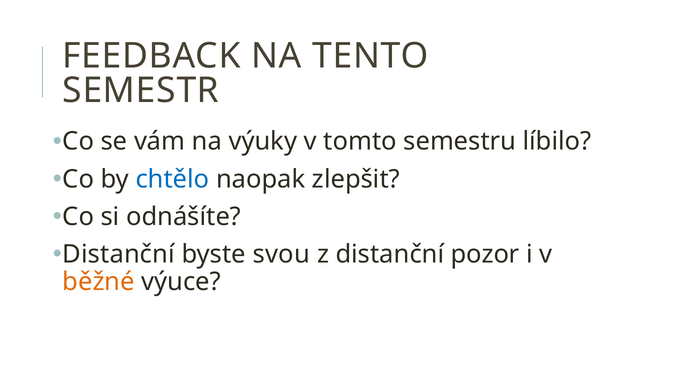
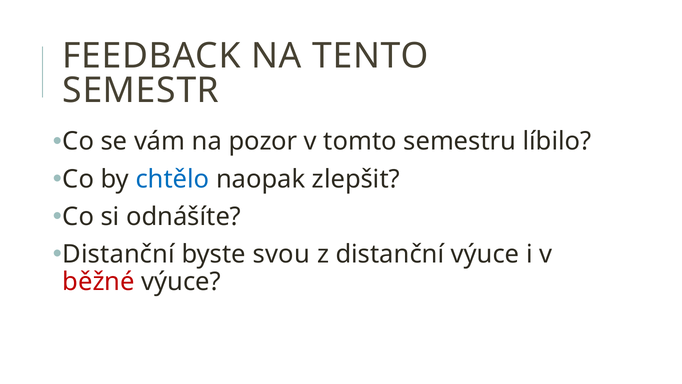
výuky: výuky -> pozor
distanční pozor: pozor -> výuce
běžné colour: orange -> red
